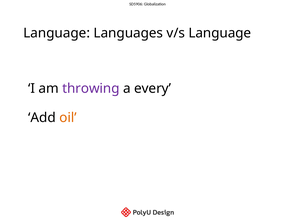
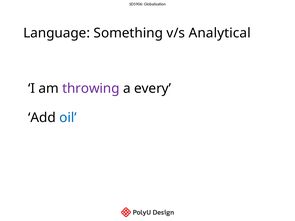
Languages: Languages -> Something
v/s Language: Language -> Analytical
oil colour: orange -> blue
